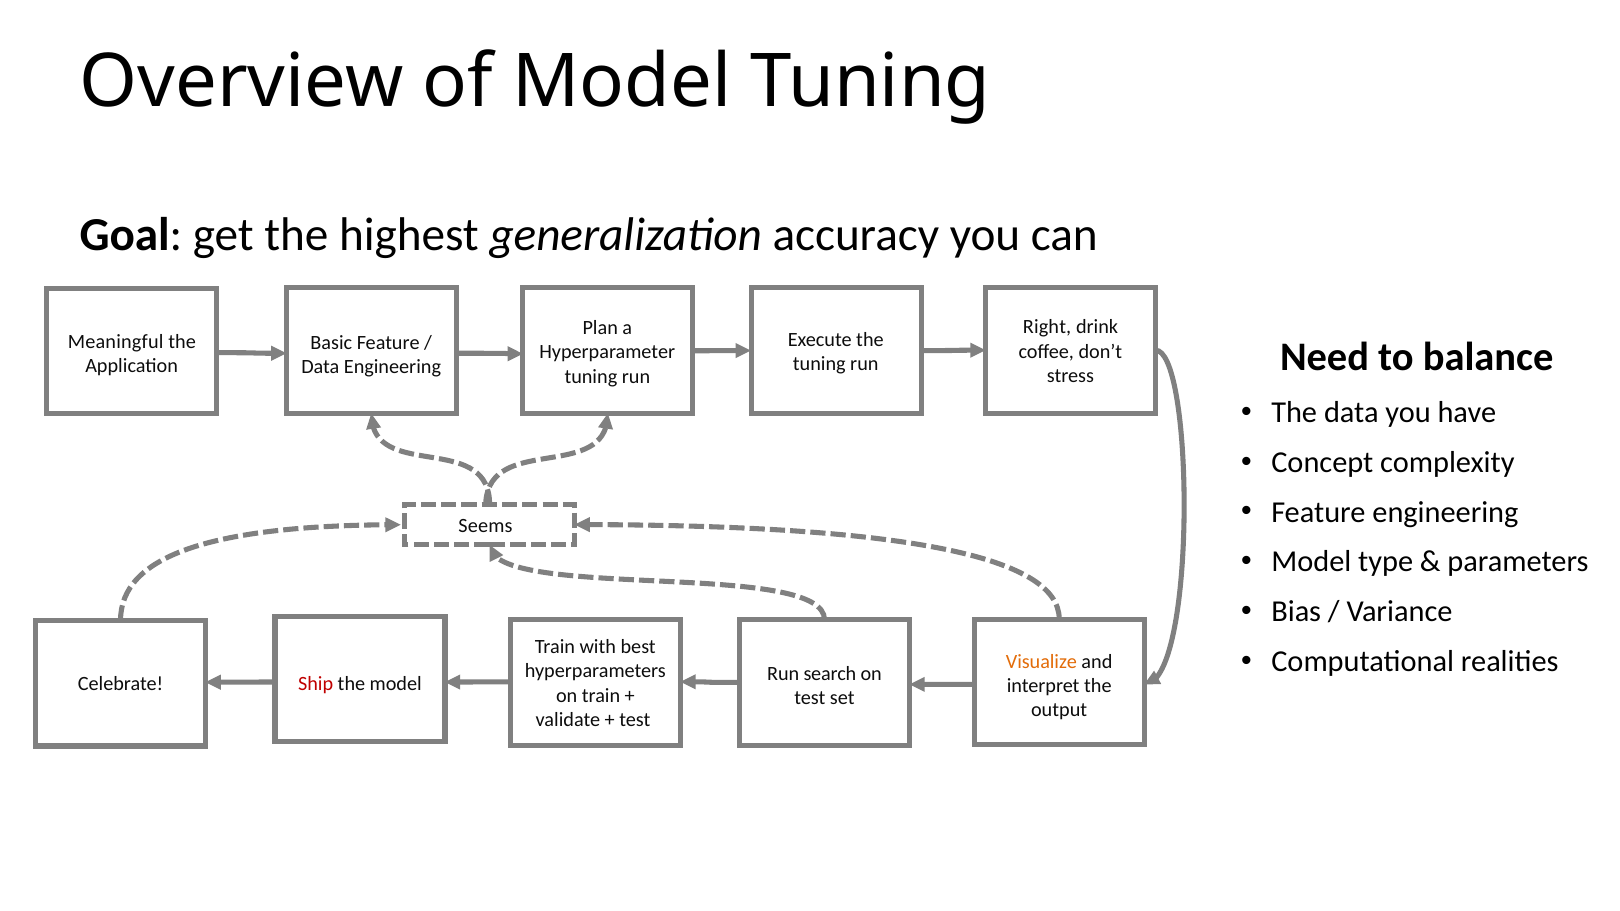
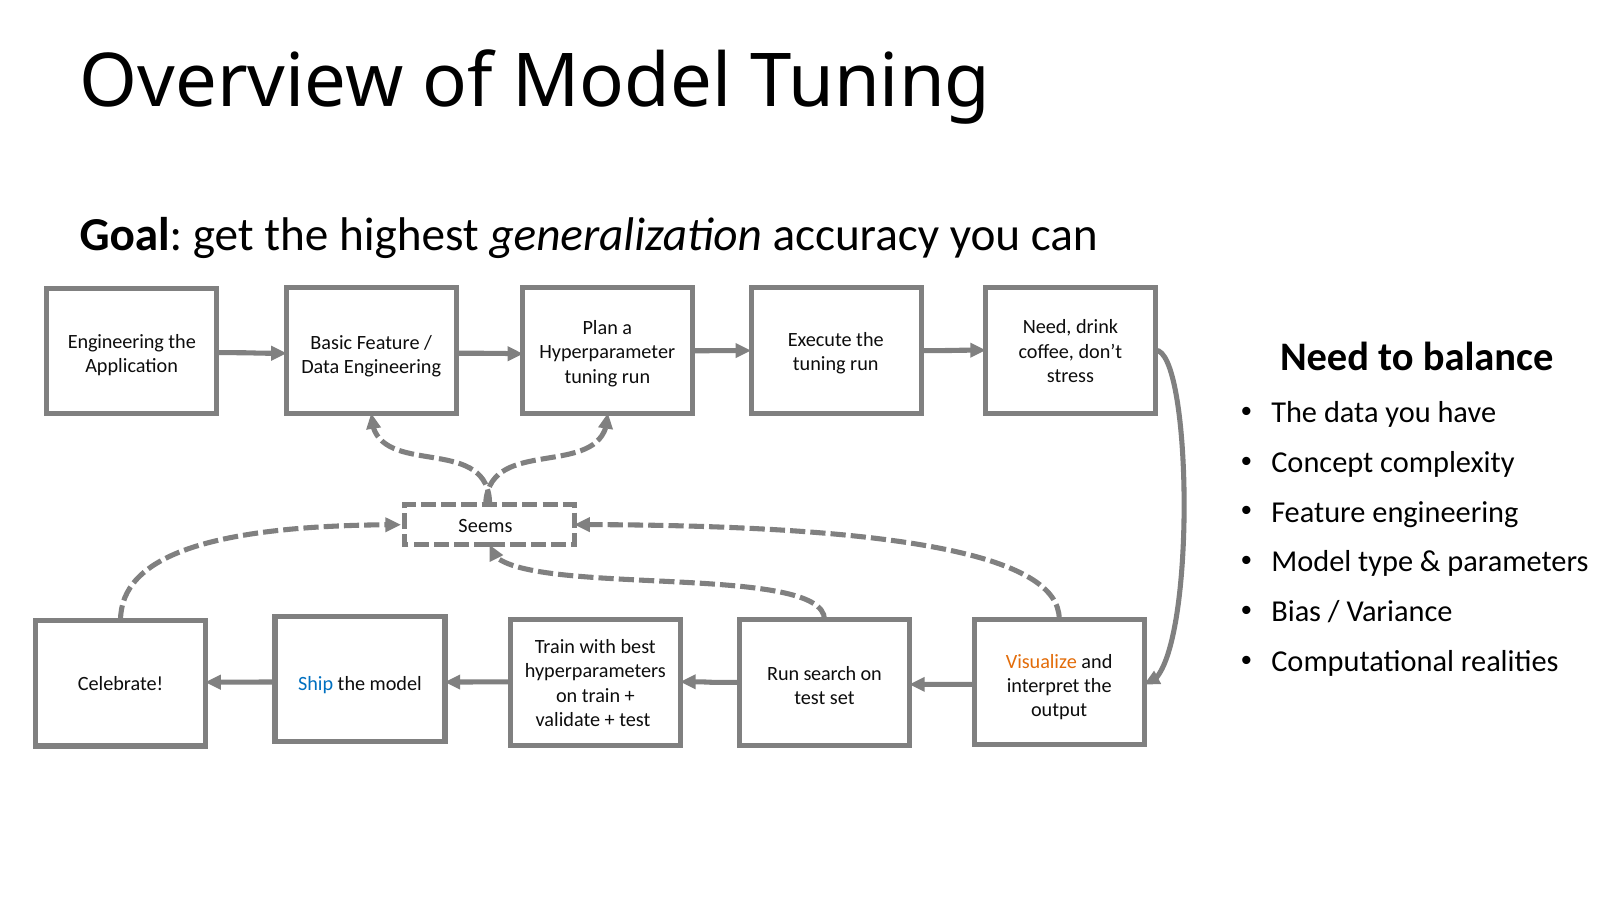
Right at (1047, 327): Right -> Need
Meaningful at (116, 342): Meaningful -> Engineering
Ship colour: red -> blue
